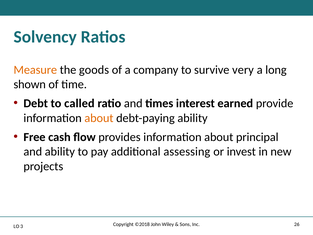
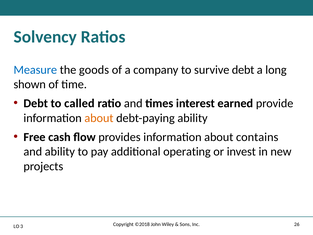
Measure colour: orange -> blue
survive very: very -> debt
principal: principal -> contains
assessing: assessing -> operating
